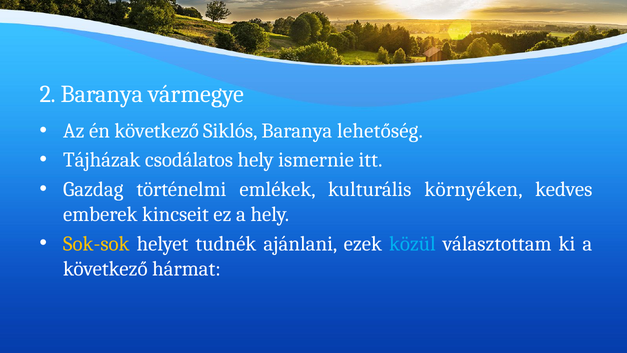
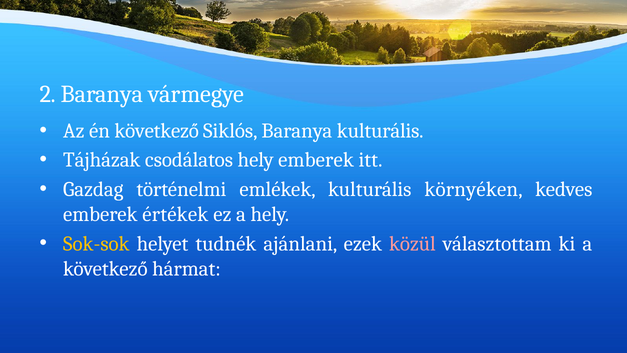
Baranya lehetőség: lehetőség -> kulturális
hely ismernie: ismernie -> emberek
kincseit: kincseit -> értékek
közül colour: light blue -> pink
